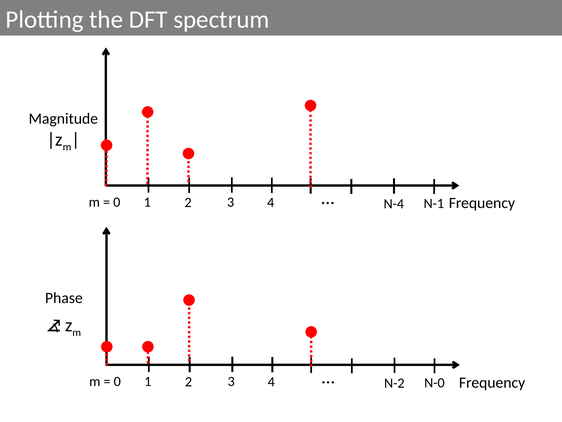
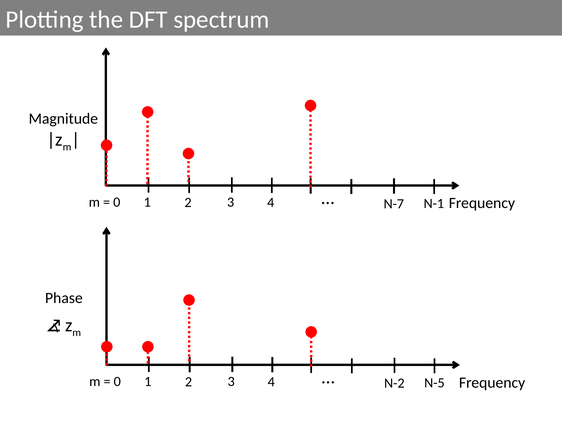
N-4: N-4 -> N-7
N-0: N-0 -> N-5
